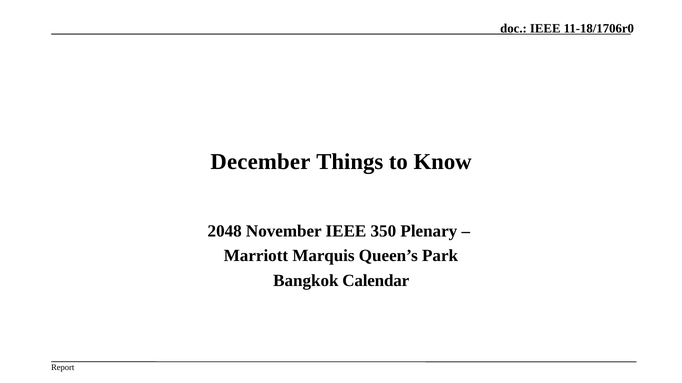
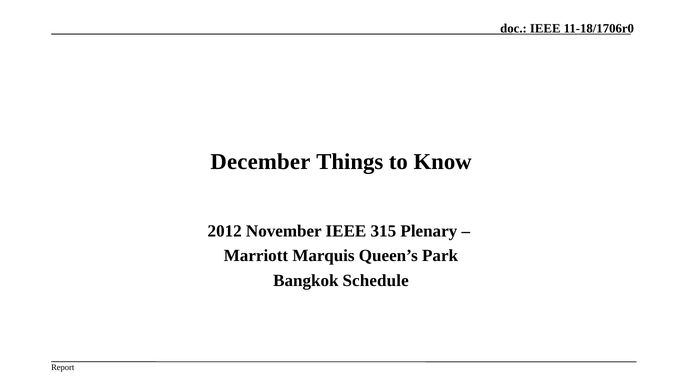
2048: 2048 -> 2012
350: 350 -> 315
Calendar: Calendar -> Schedule
